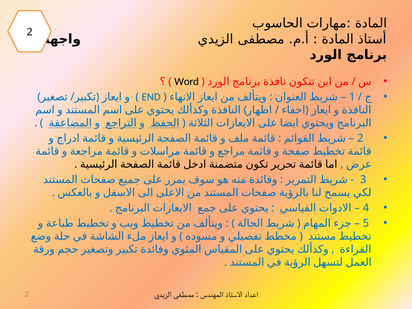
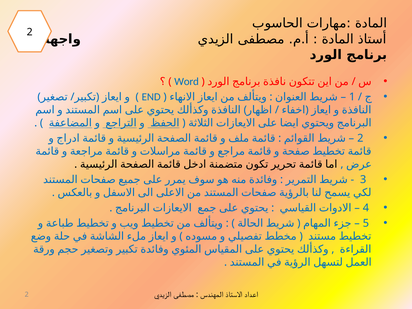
Word colour: black -> blue
